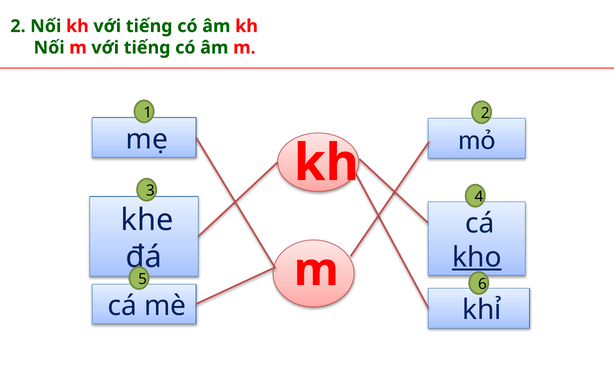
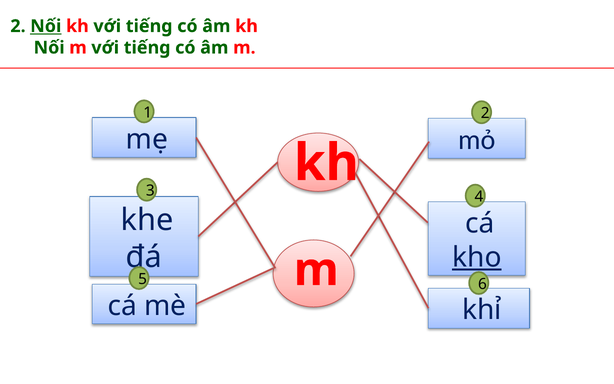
Nối at (46, 26) underline: none -> present
